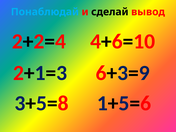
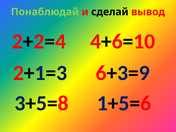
Понаблюдай colour: light blue -> light green
